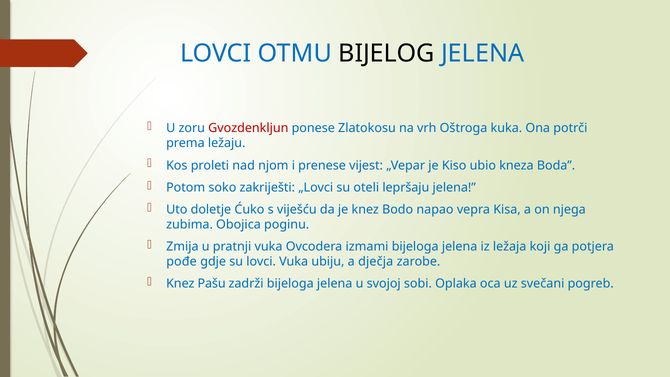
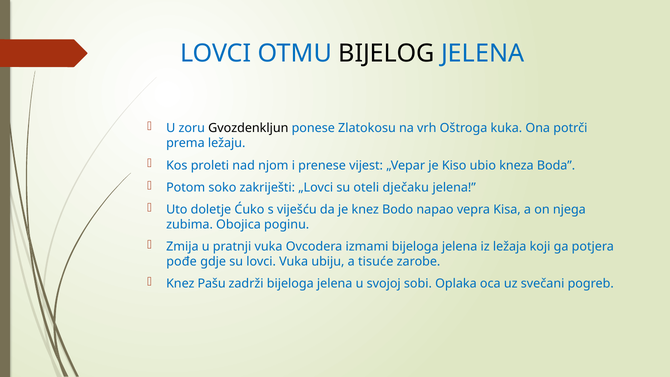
Gvozdenkljun colour: red -> black
lepršaju: lepršaju -> dječaku
dječja: dječja -> tisuće
